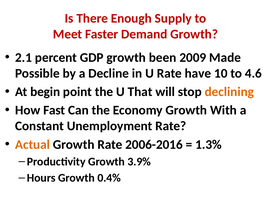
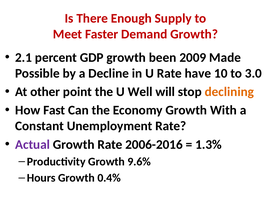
4.6: 4.6 -> 3.0
begin: begin -> other
That: That -> Well
Actual colour: orange -> purple
3.9%: 3.9% -> 9.6%
